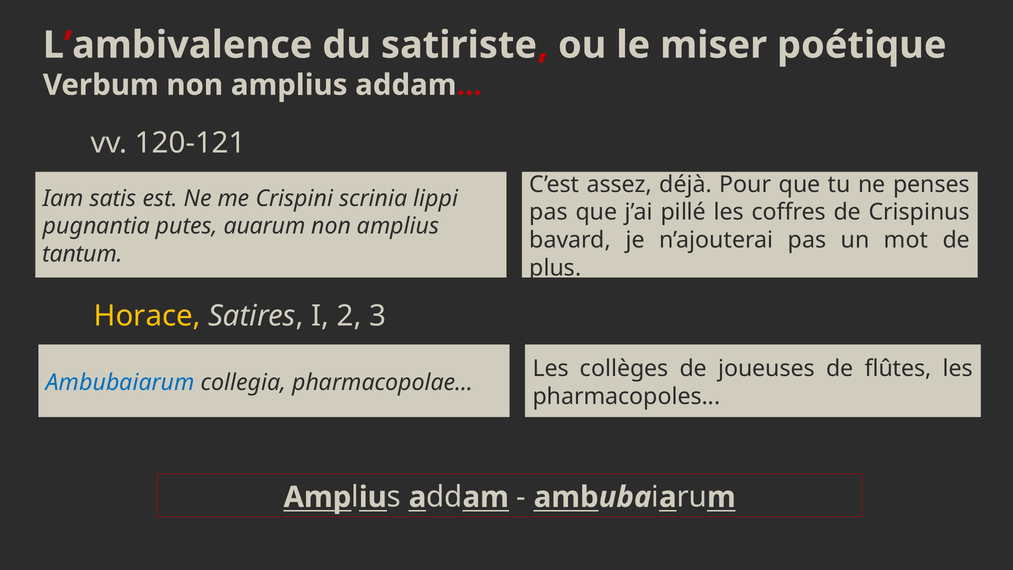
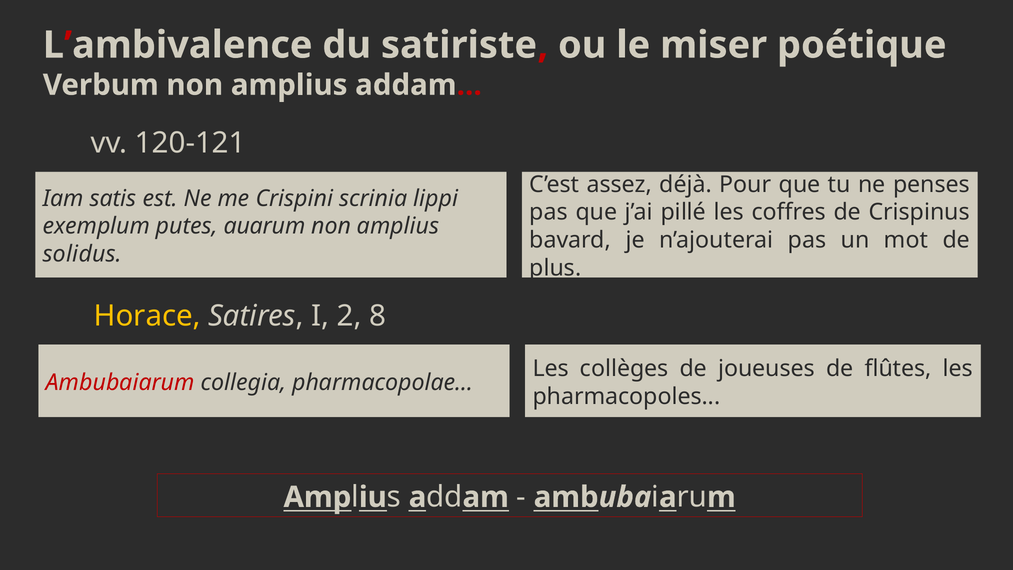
pugnantia: pugnantia -> exemplum
tantum: tantum -> solidus
3: 3 -> 8
Ambubaiarum colour: blue -> red
